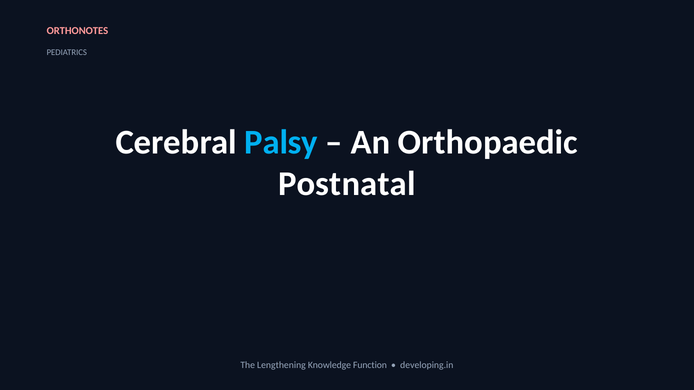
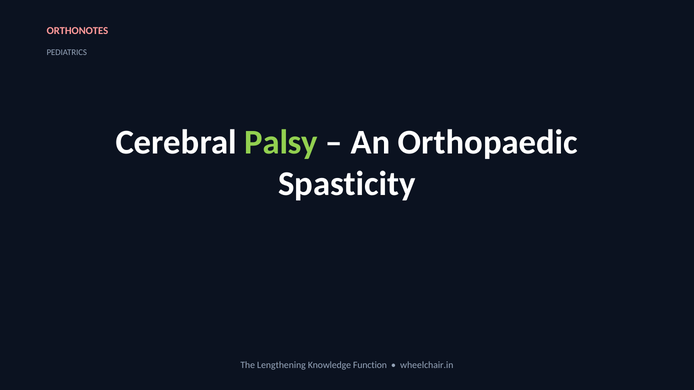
Palsy colour: light blue -> light green
Postnatal: Postnatal -> Spasticity
developing.in: developing.in -> wheelchair.in
